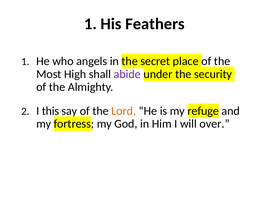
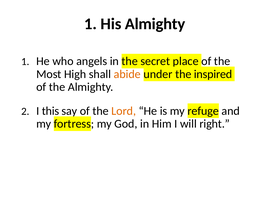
His Feathers: Feathers -> Almighty
abide colour: purple -> orange
security: security -> inspired
over: over -> right
